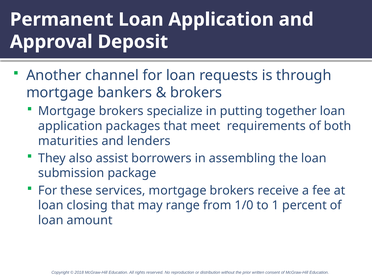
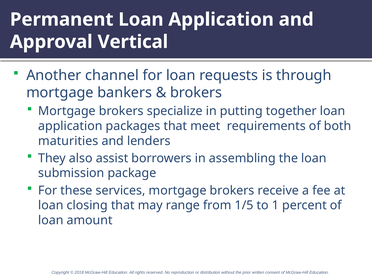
Deposit: Deposit -> Vertical
1/0: 1/0 -> 1/5
